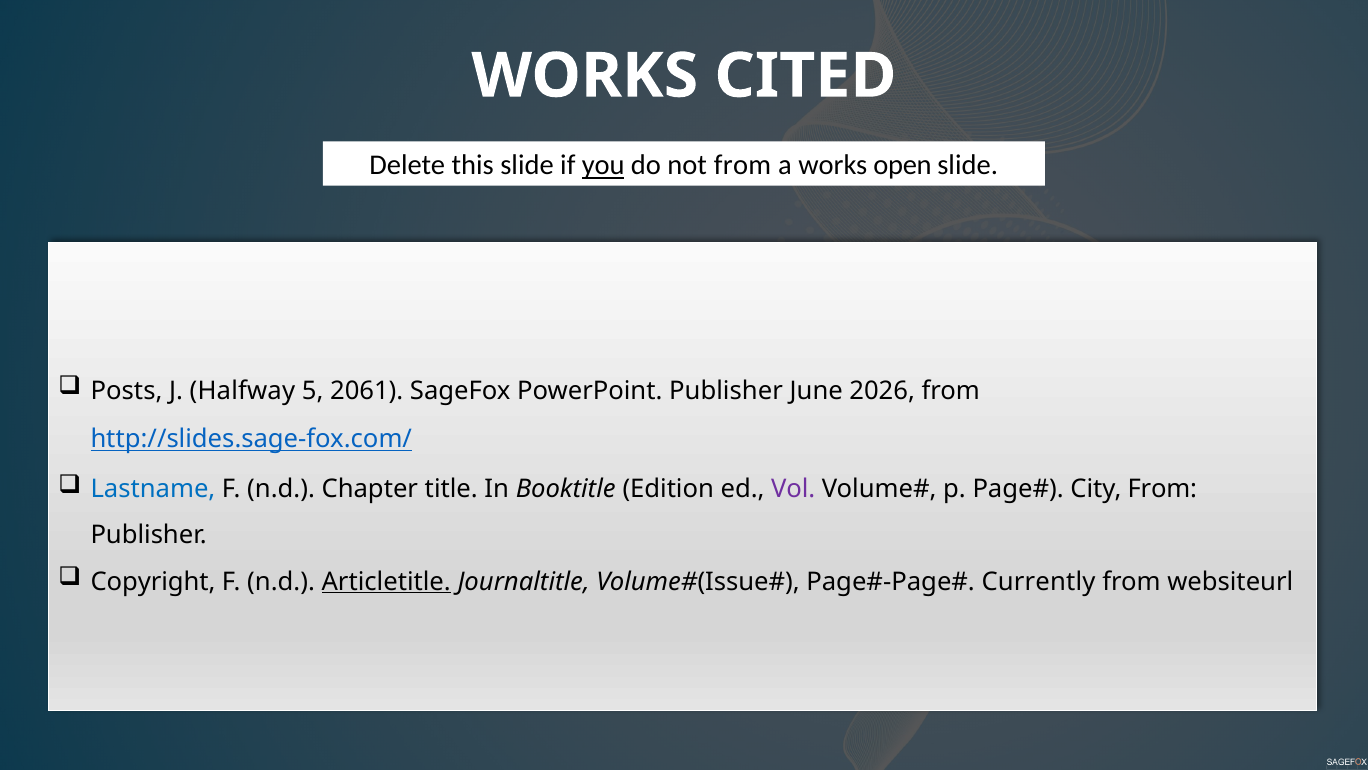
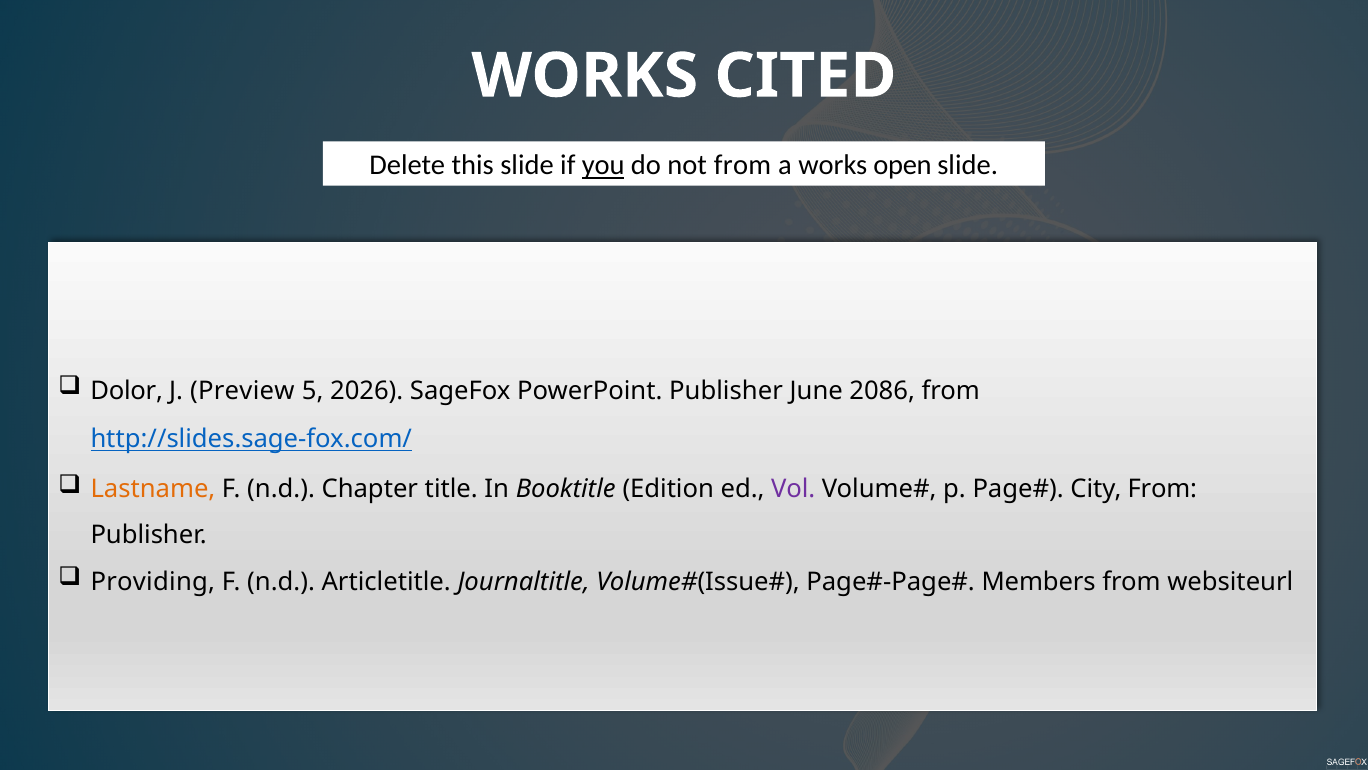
Posts: Posts -> Dolor
Halfway: Halfway -> Preview
2061: 2061 -> 2026
2026: 2026 -> 2086
Lastname colour: blue -> orange
Copyright: Copyright -> Providing
Articletitle underline: present -> none
Currently: Currently -> Members
